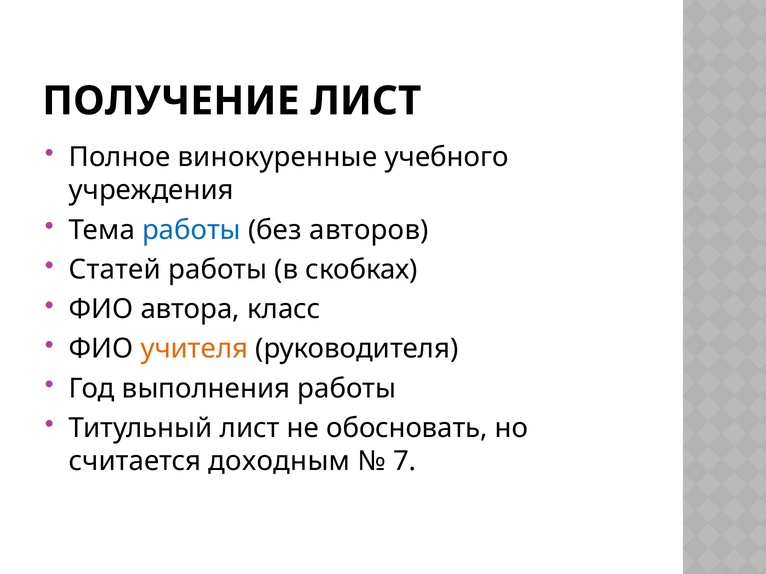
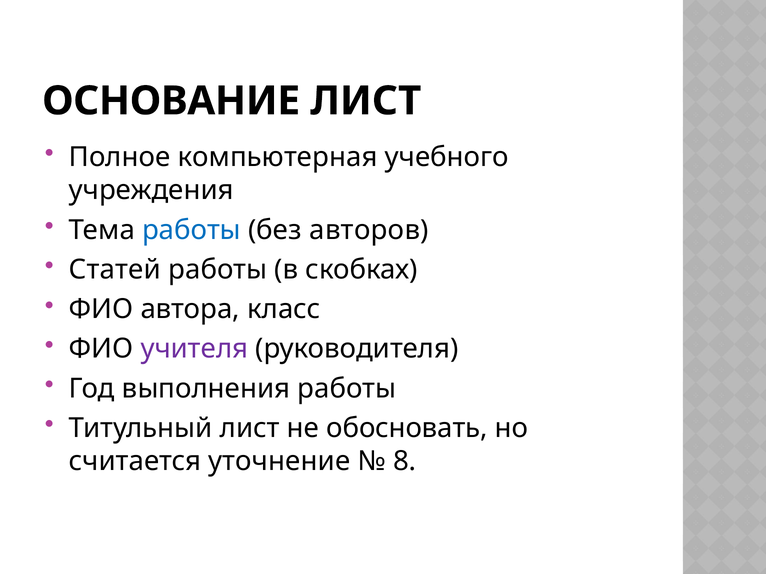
ПОЛУЧЕНИЕ: ПОЛУЧЕНИЕ -> ОСНОВАНИЕ
винокуренные: винокуренные -> компьютерная
учителя colour: orange -> purple
доходным: доходным -> уточнение
7: 7 -> 8
